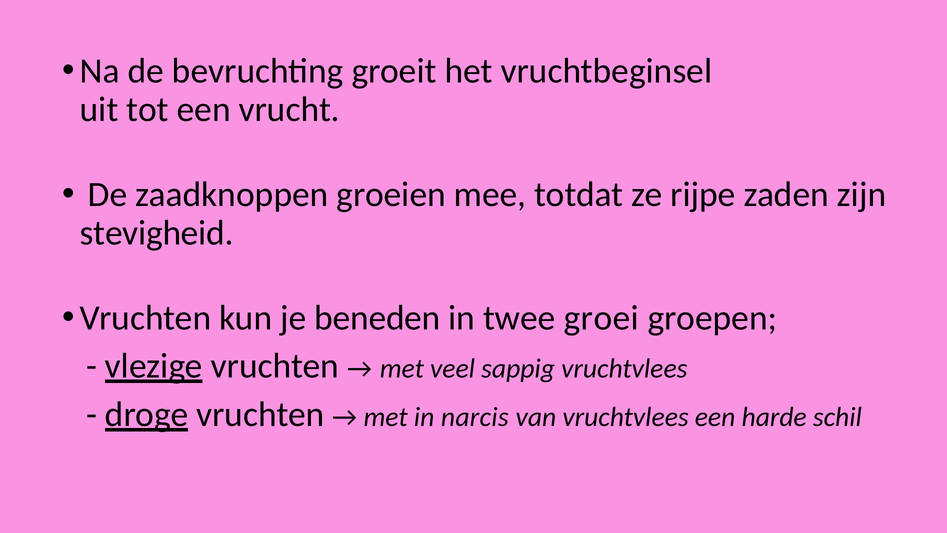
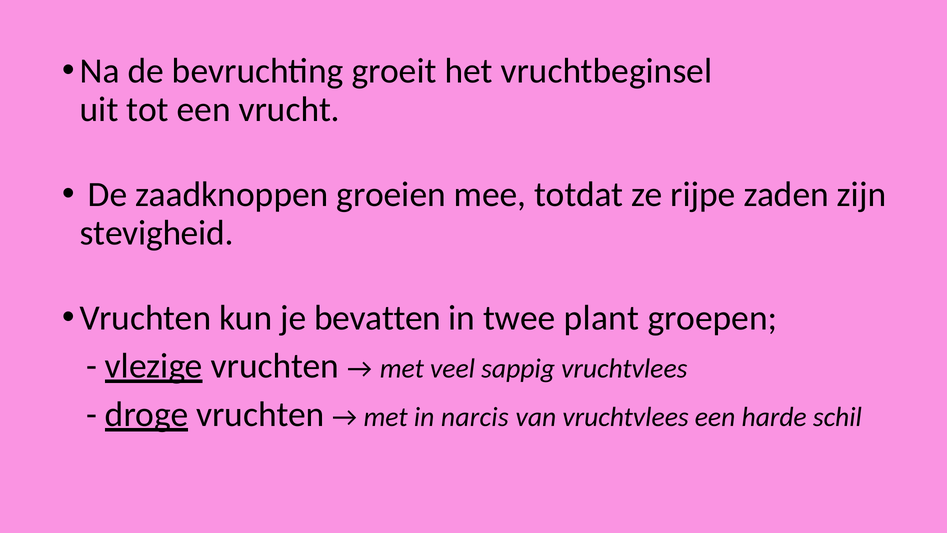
beneden: beneden -> bevatten
groei: groei -> plant
